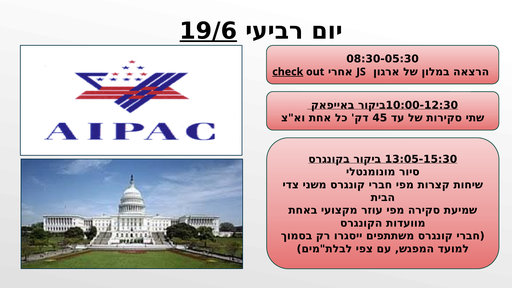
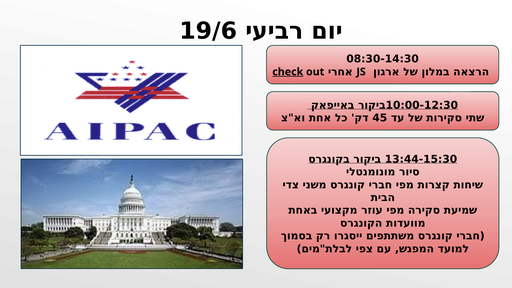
19/6 underline: present -> none
08:30-05:30: 08:30-05:30 -> 08:30-14:30
13:05-15:30: 13:05-15:30 -> 13:44-15:30
